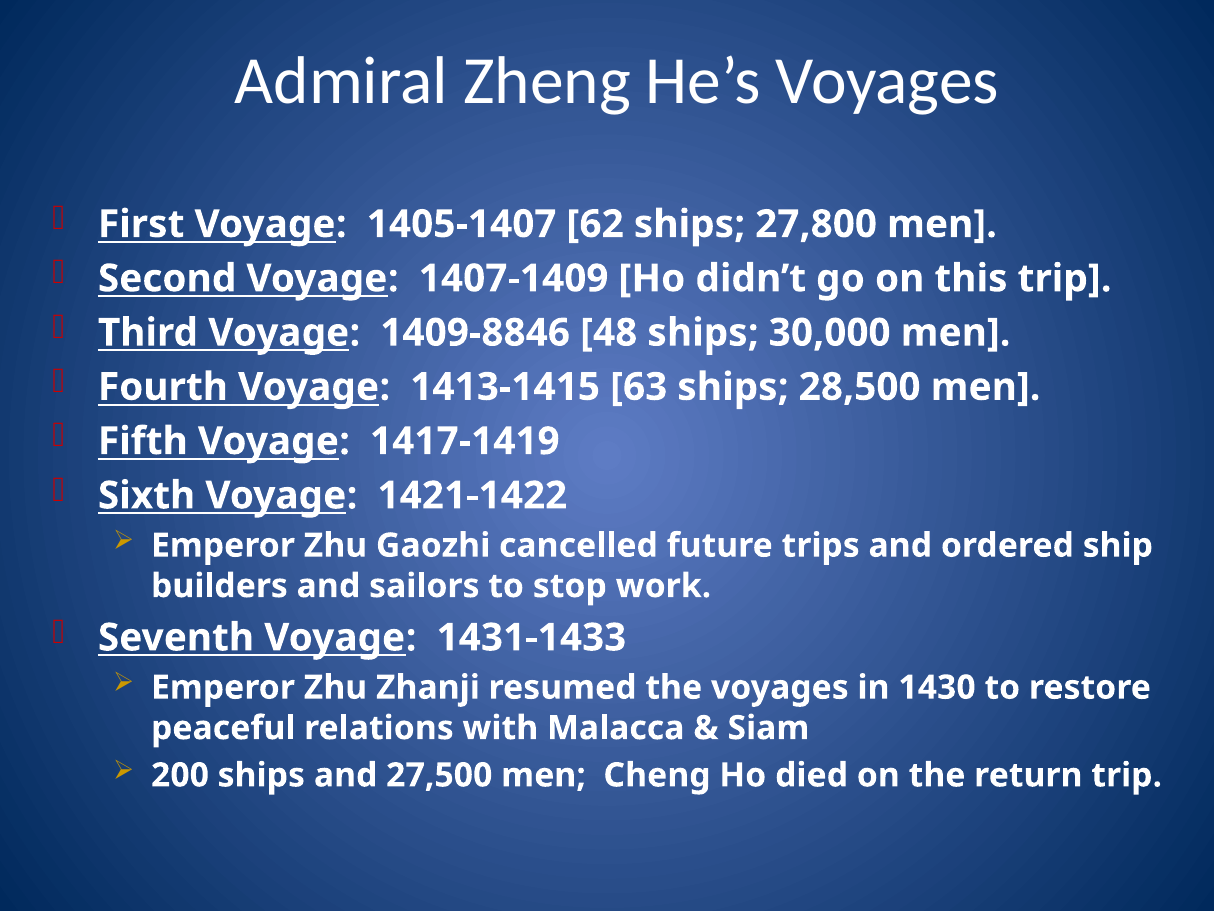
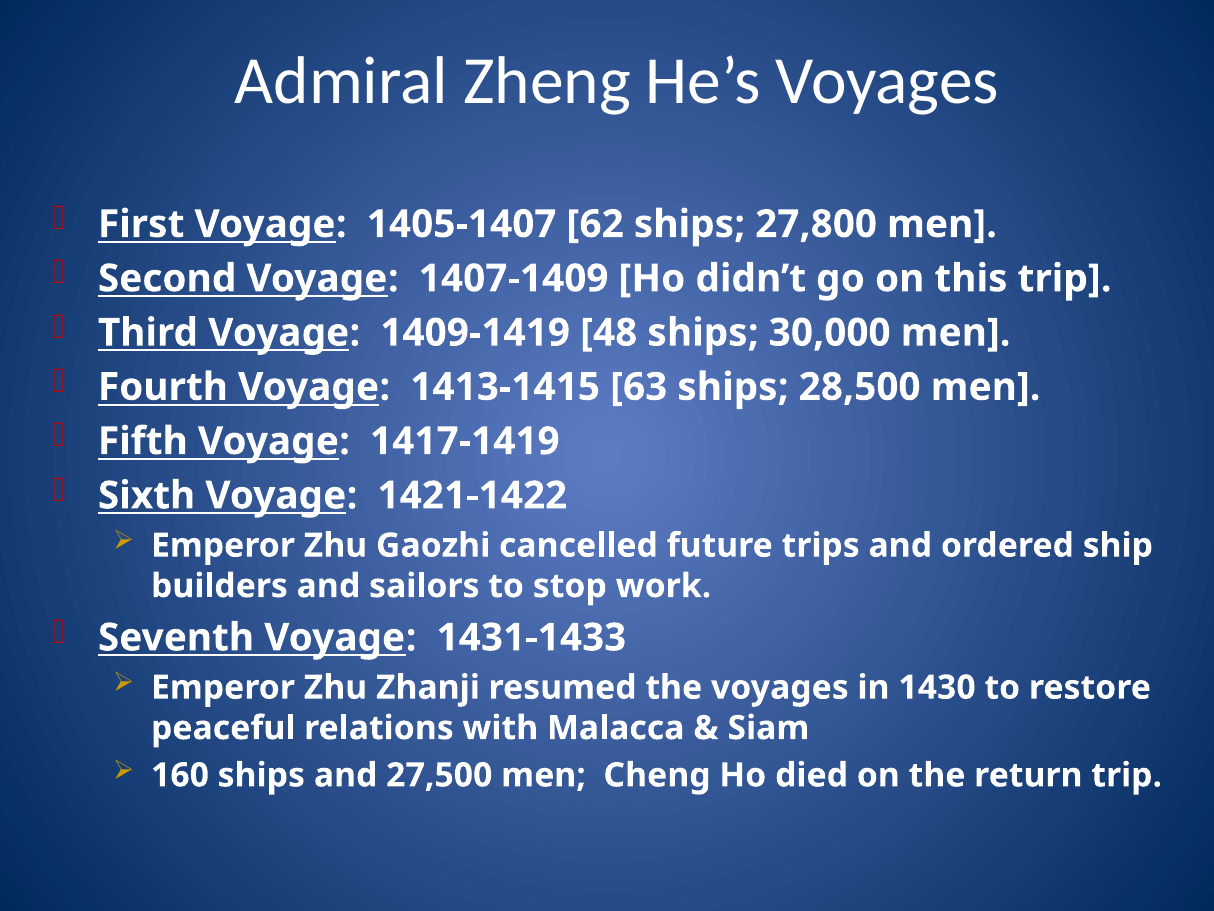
1409-8846: 1409-8846 -> 1409-1419
200: 200 -> 160
